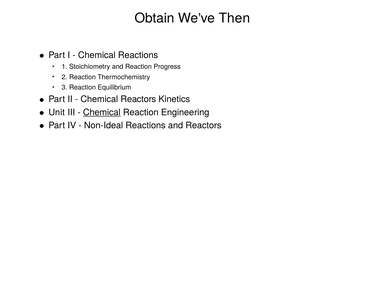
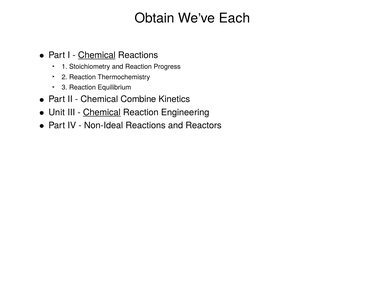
Then: Then -> Each
Chemical at (97, 55) underline: none -> present
Chemical Reactors: Reactors -> Combine
